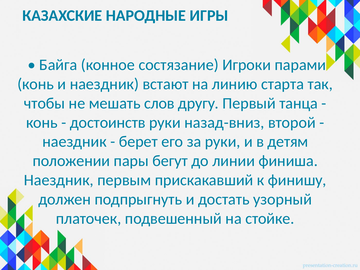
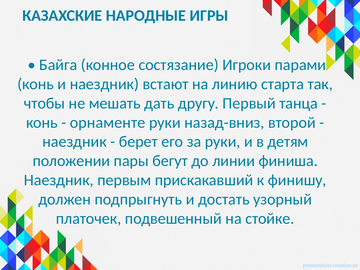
слов: слов -> дать
достоинств: достоинств -> орнаменте
